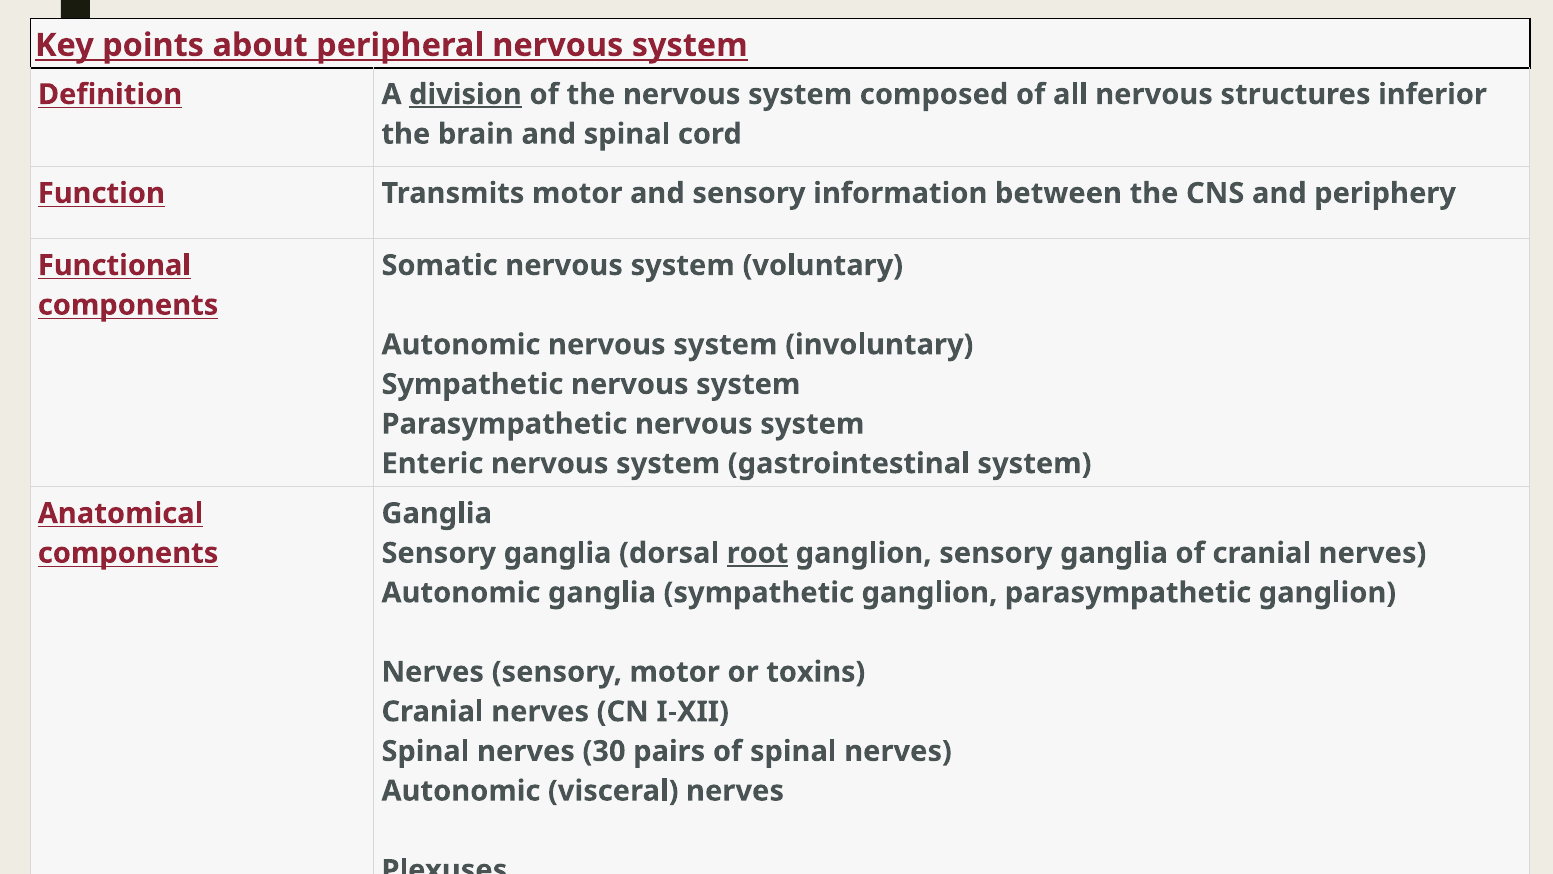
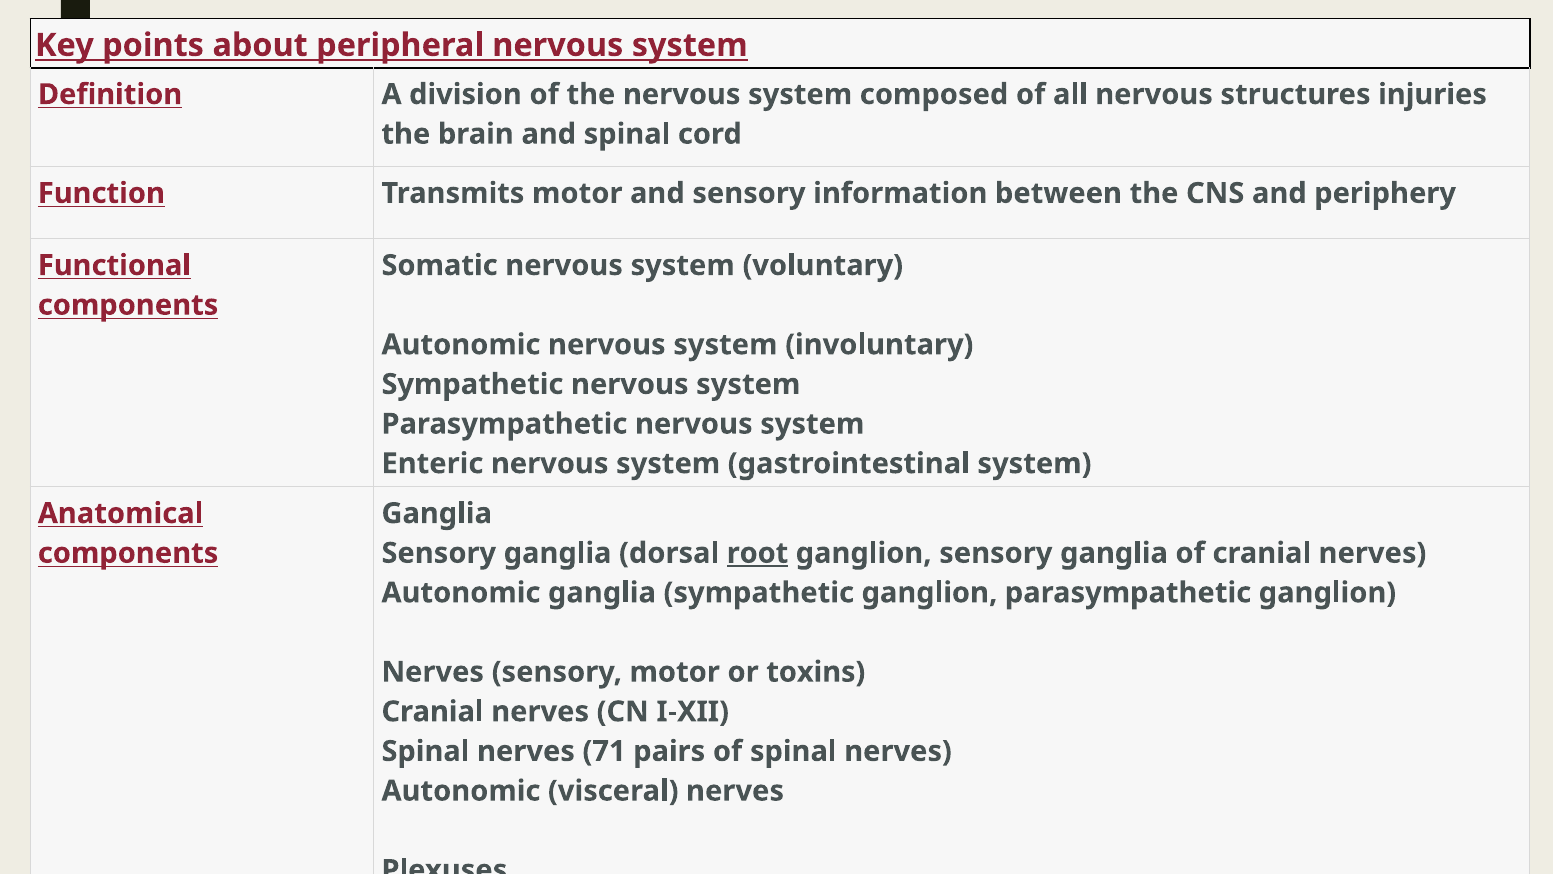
division underline: present -> none
inferior: inferior -> injuries
30: 30 -> 71
